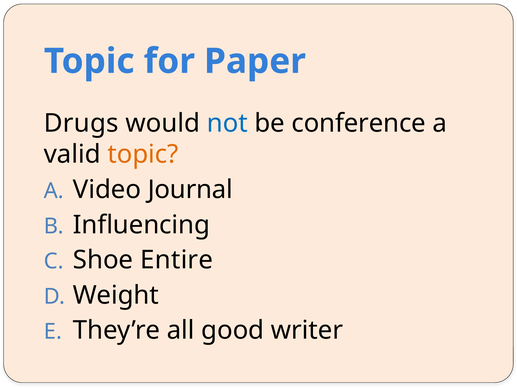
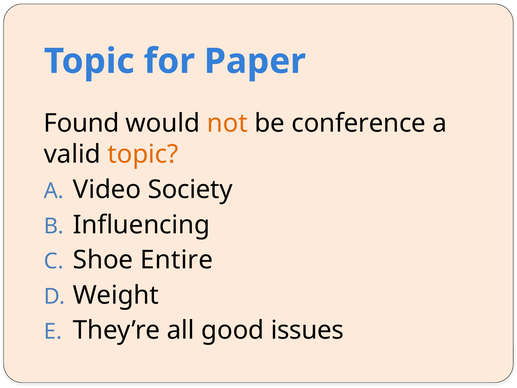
Drugs: Drugs -> Found
not colour: blue -> orange
Journal: Journal -> Society
writer: writer -> issues
